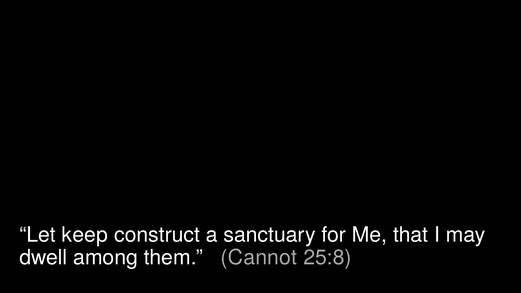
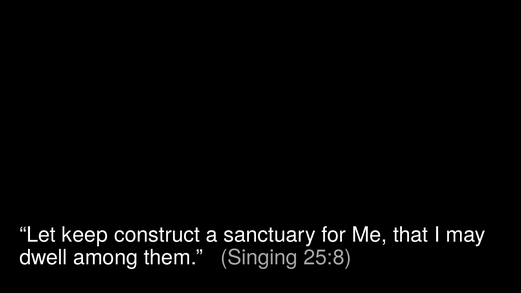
Cannot: Cannot -> Singing
